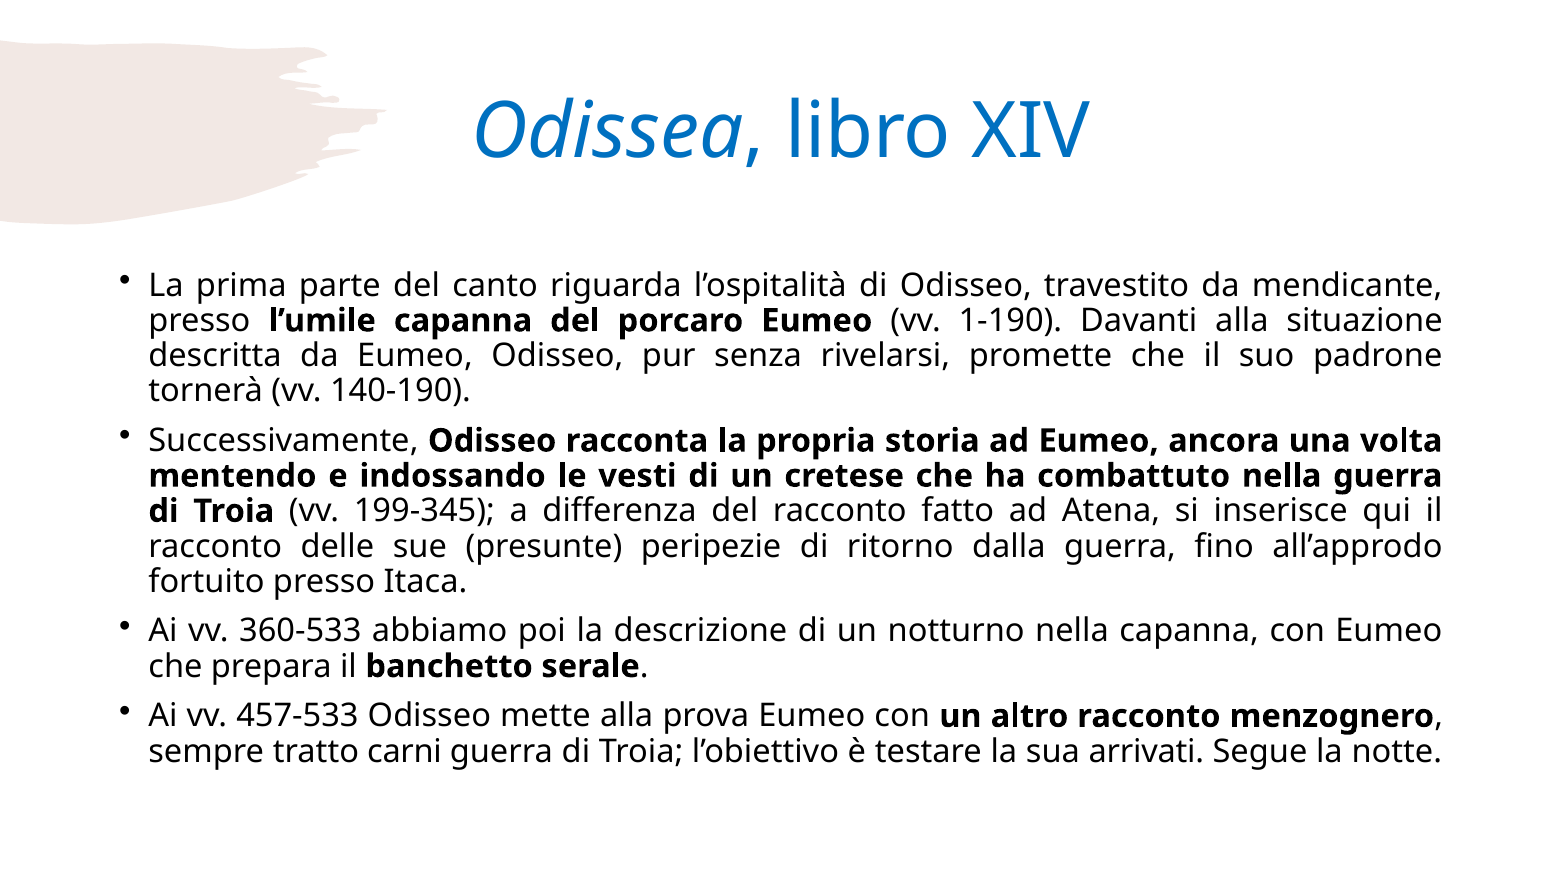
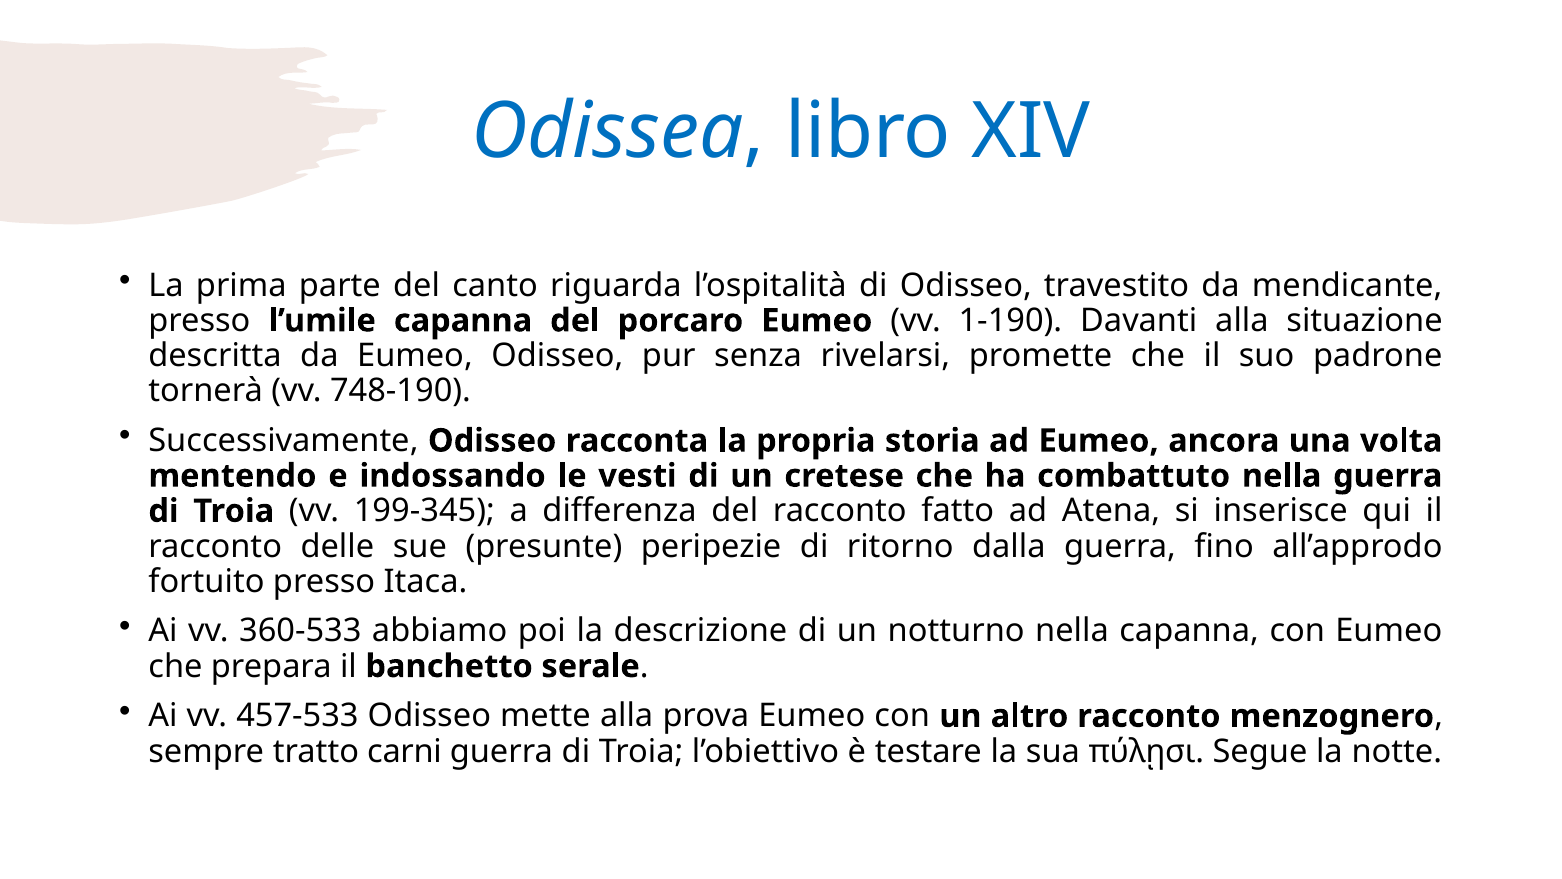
140-190: 140-190 -> 748-190
arrivati: arrivati -> πύλῃσι
